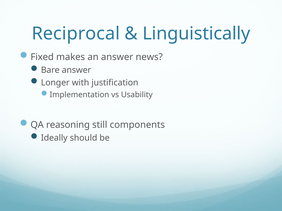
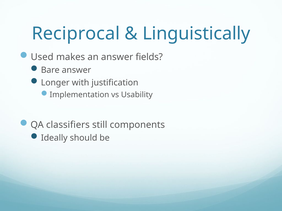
Fixed: Fixed -> Used
news: news -> fields
reasoning: reasoning -> classifiers
